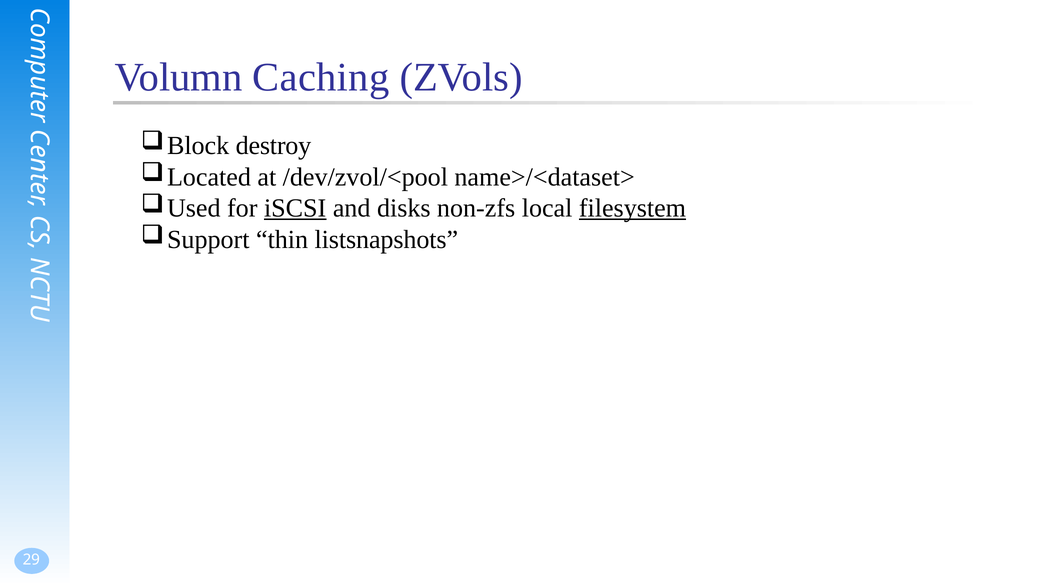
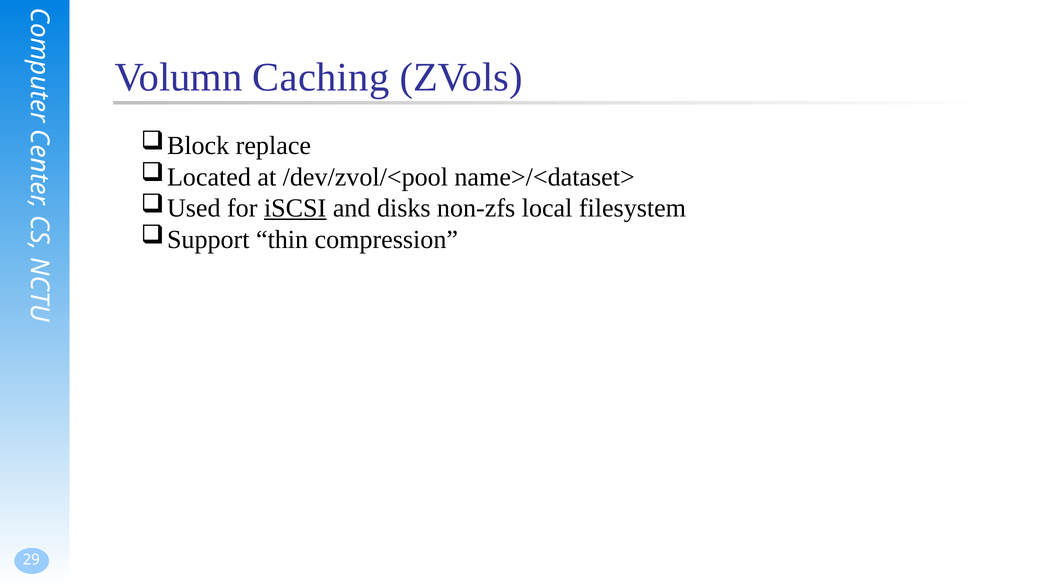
destroy: destroy -> replace
filesystem underline: present -> none
listsnapshots: listsnapshots -> compression
